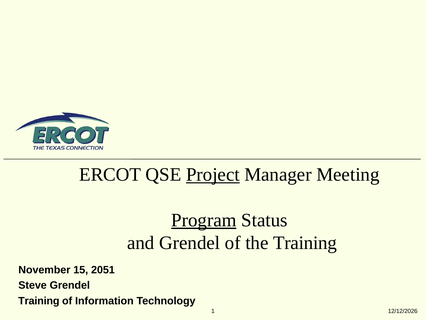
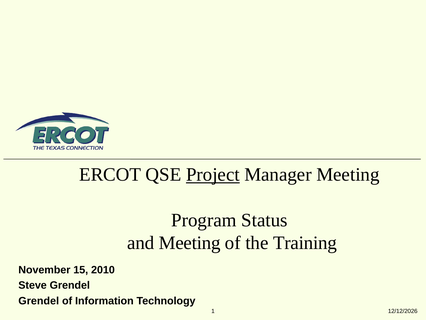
Program underline: present -> none
and Grendel: Grendel -> Meeting
2051: 2051 -> 2010
Training at (39, 300): Training -> Grendel
